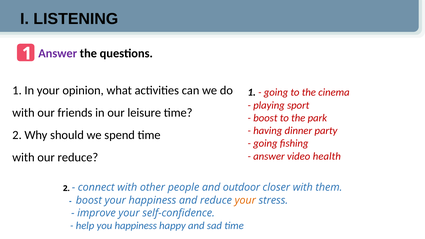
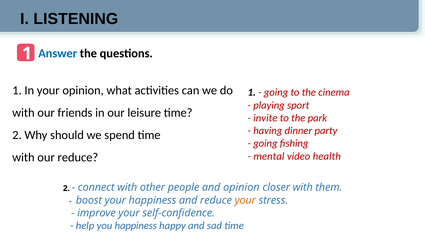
Answer at (58, 53) colour: purple -> blue
boost at (265, 118): boost -> invite
answer at (269, 156): answer -> mental
and outdoor: outdoor -> opinion
